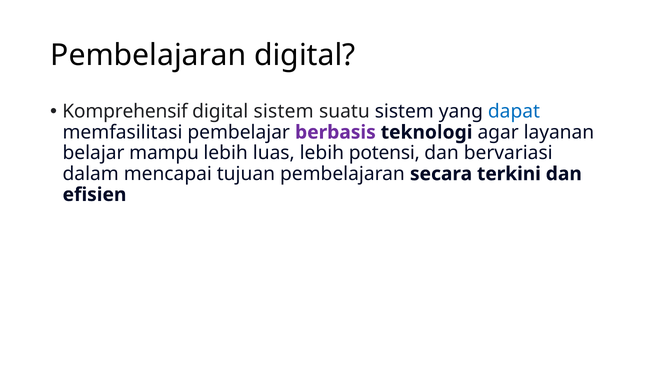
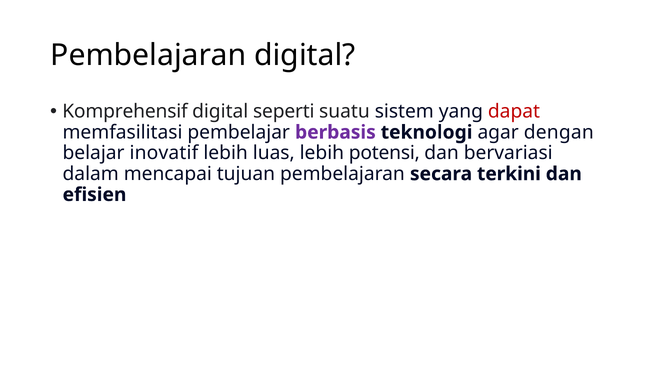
digital sistem: sistem -> seperti
dapat colour: blue -> red
layanan: layanan -> dengan
mampu: mampu -> inovatif
